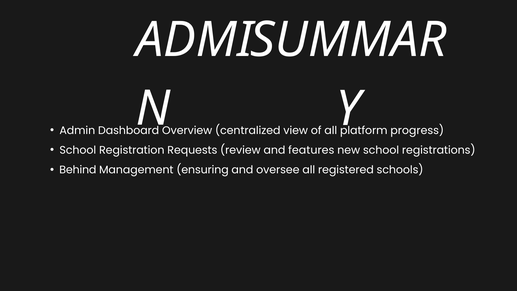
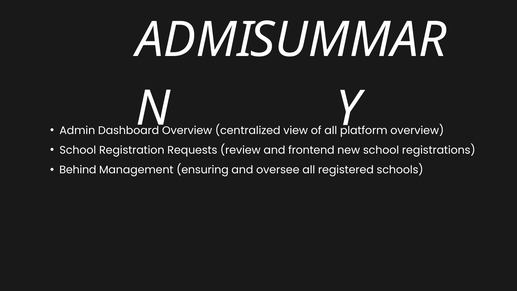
progress at (417, 130): progress -> overview
features: features -> frontend
